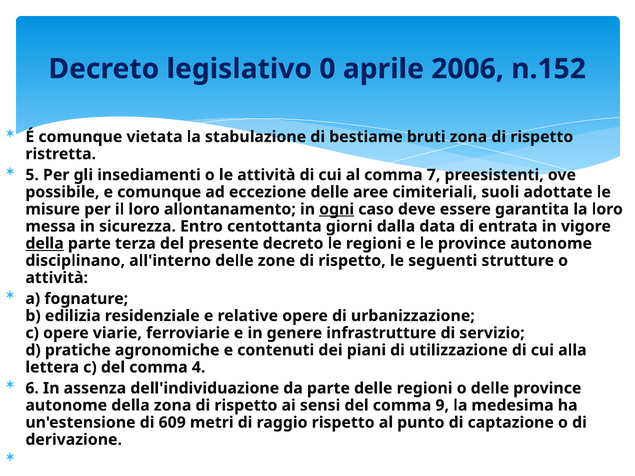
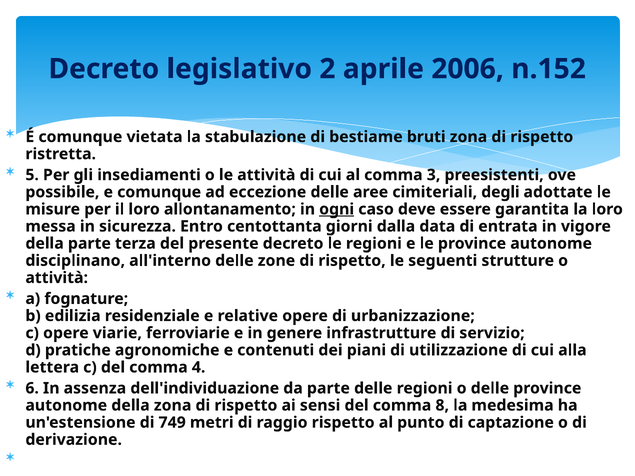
0: 0 -> 2
7: 7 -> 3
suoli: suoli -> degli
della at (45, 244) underline: present -> none
9: 9 -> 8
609: 609 -> 749
